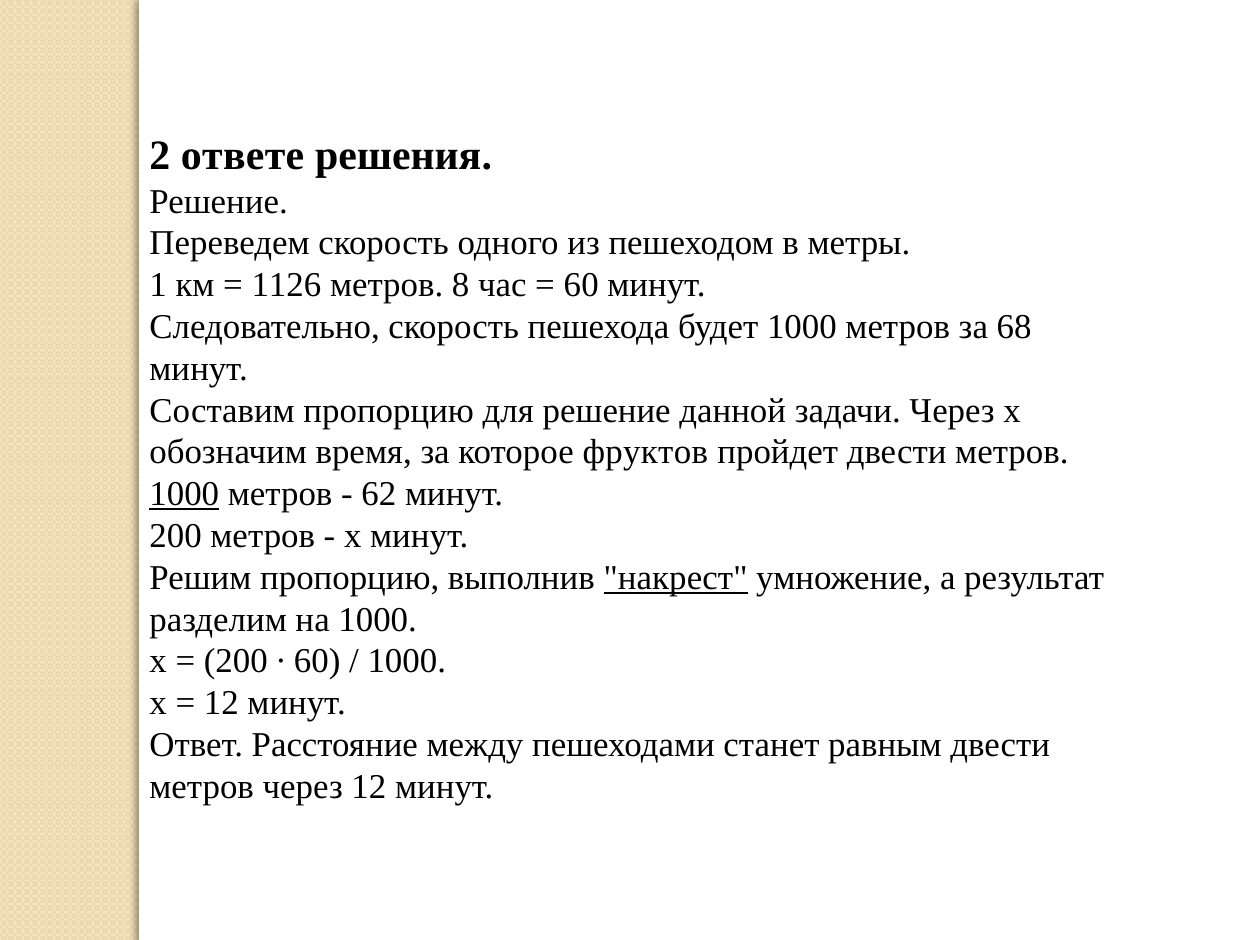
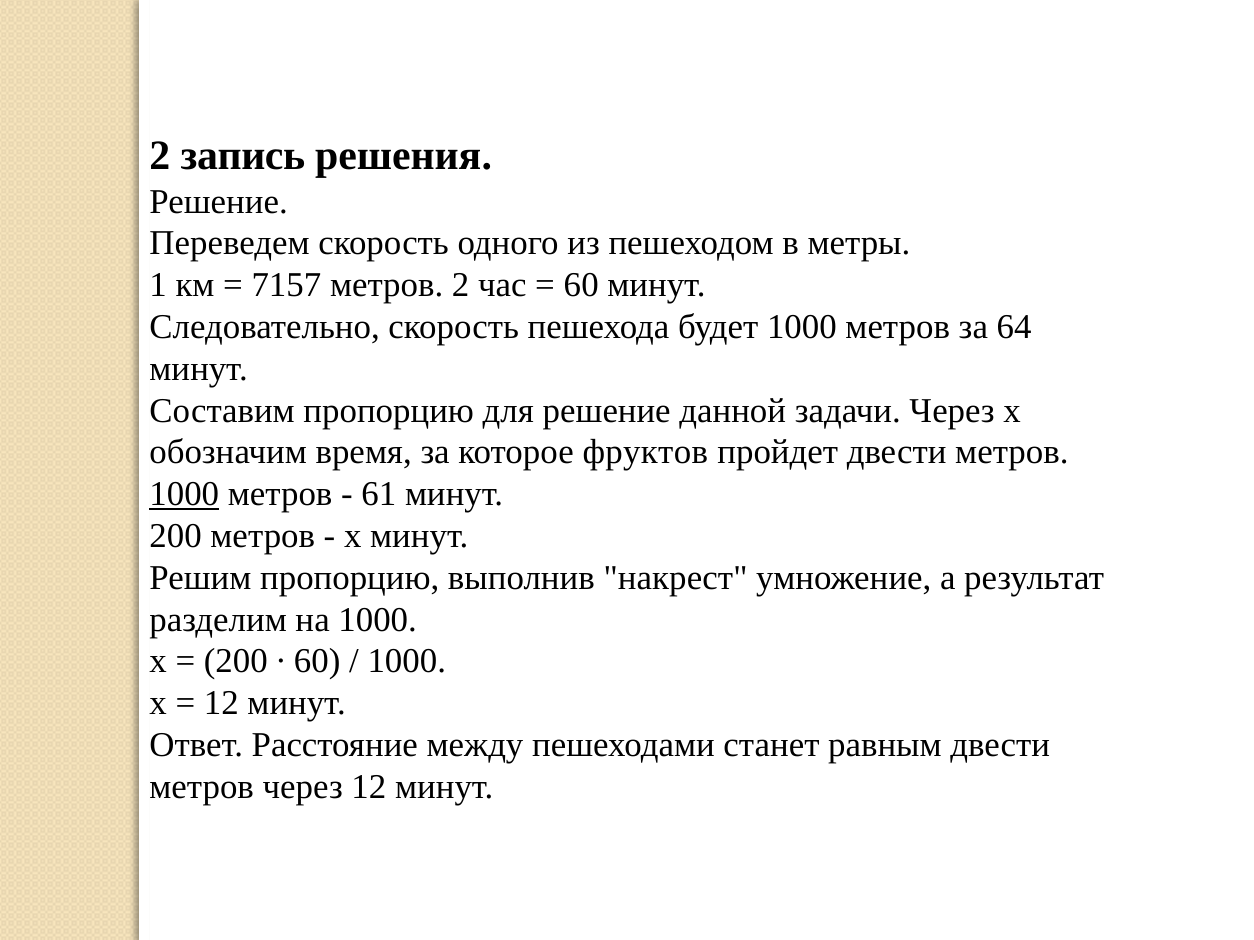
ответе: ответе -> запись
1126: 1126 -> 7157
метров 8: 8 -> 2
68: 68 -> 64
62: 62 -> 61
накрест underline: present -> none
